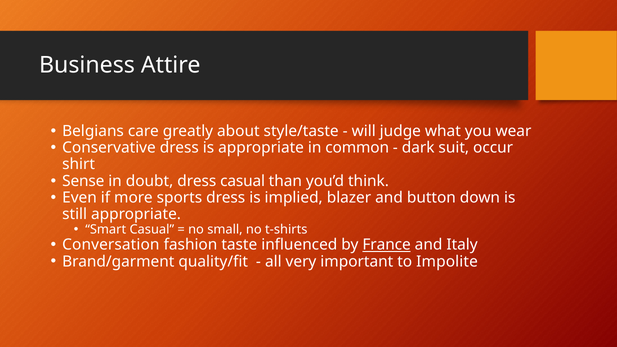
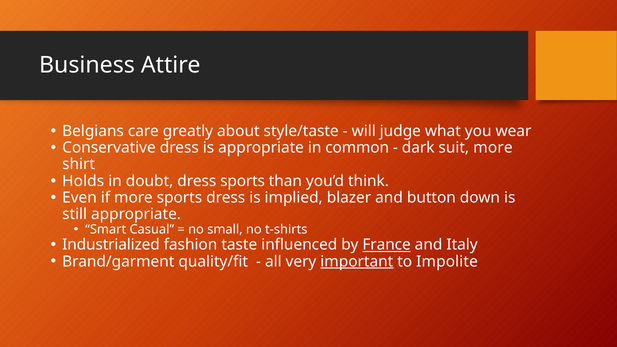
suit occur: occur -> more
Sense: Sense -> Holds
dress casual: casual -> sports
Conversation: Conversation -> Industrialized
important underline: none -> present
